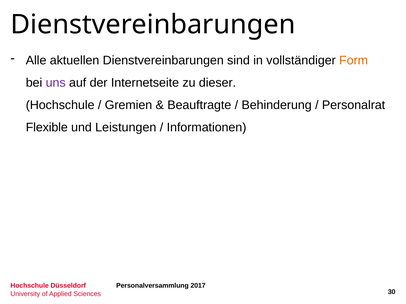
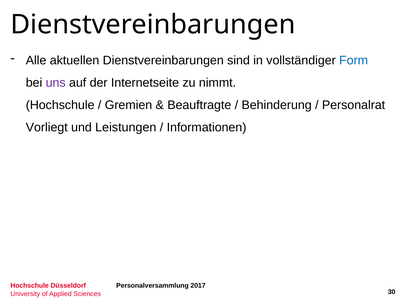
Form colour: orange -> blue
dieser: dieser -> nimmt
Flexible: Flexible -> Vorliegt
